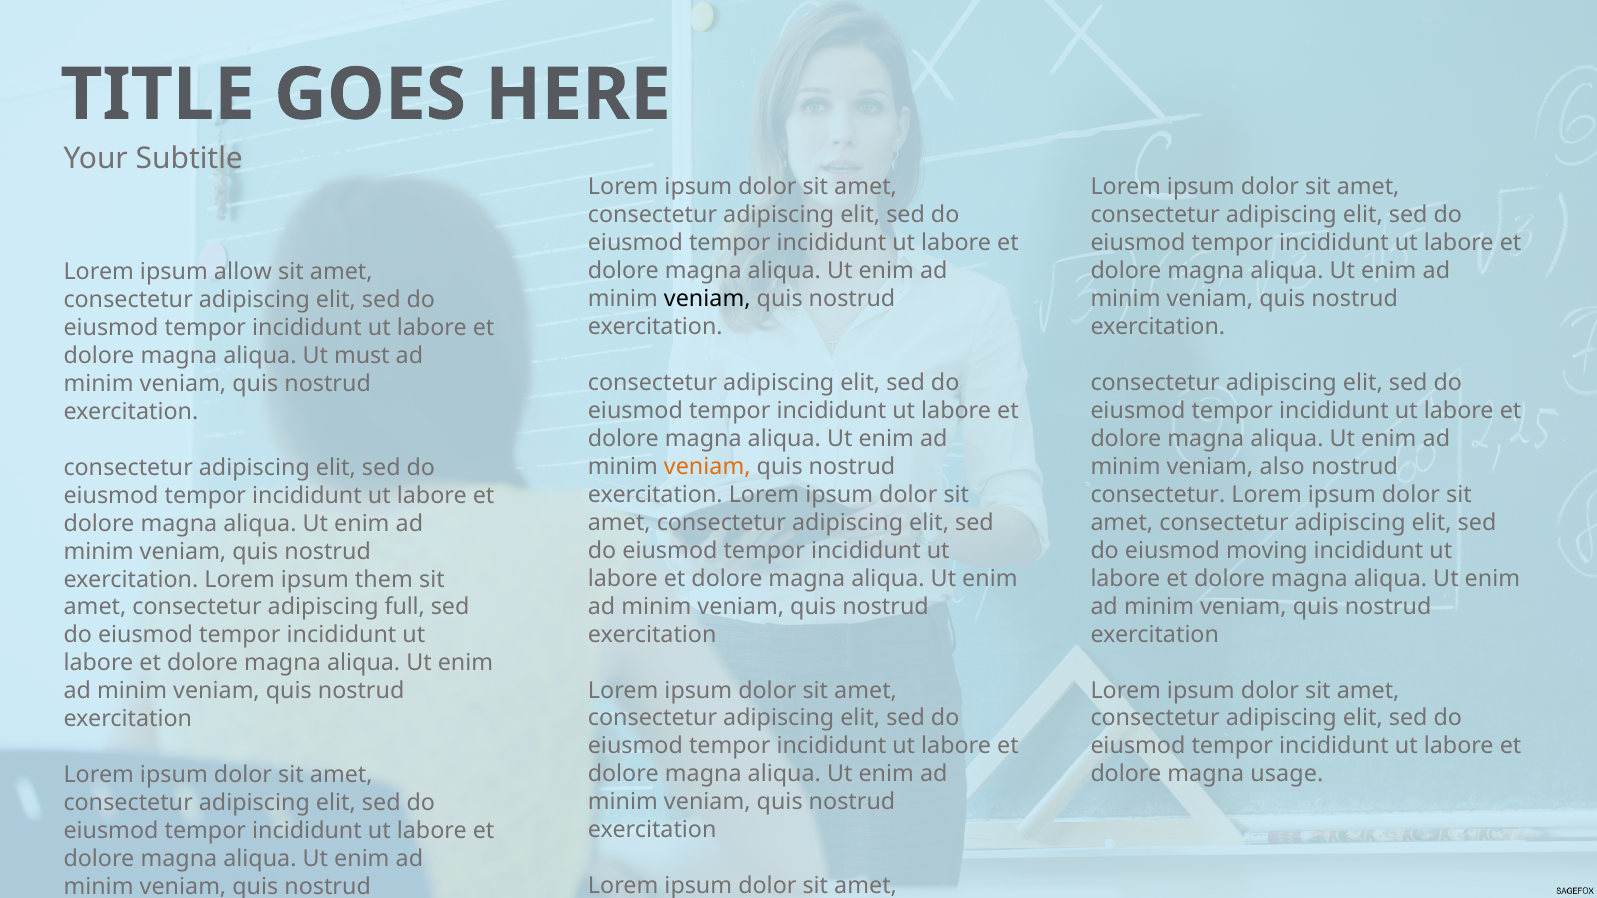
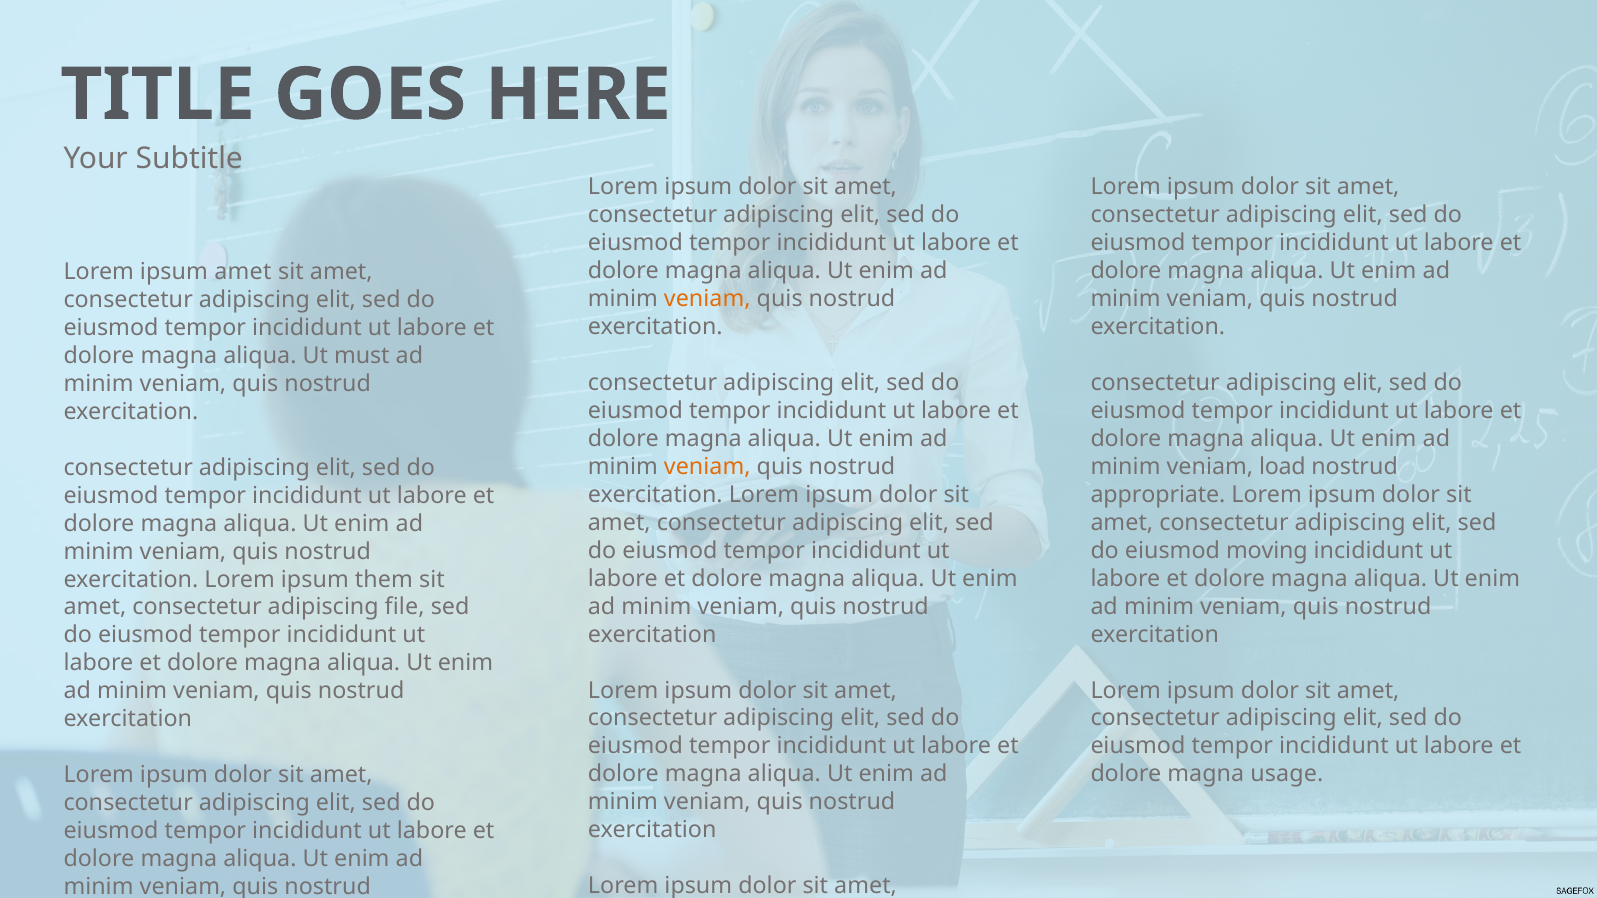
ipsum allow: allow -> amet
veniam at (707, 299) colour: black -> orange
also: also -> load
consectetur at (1158, 495): consectetur -> appropriate
full: full -> file
